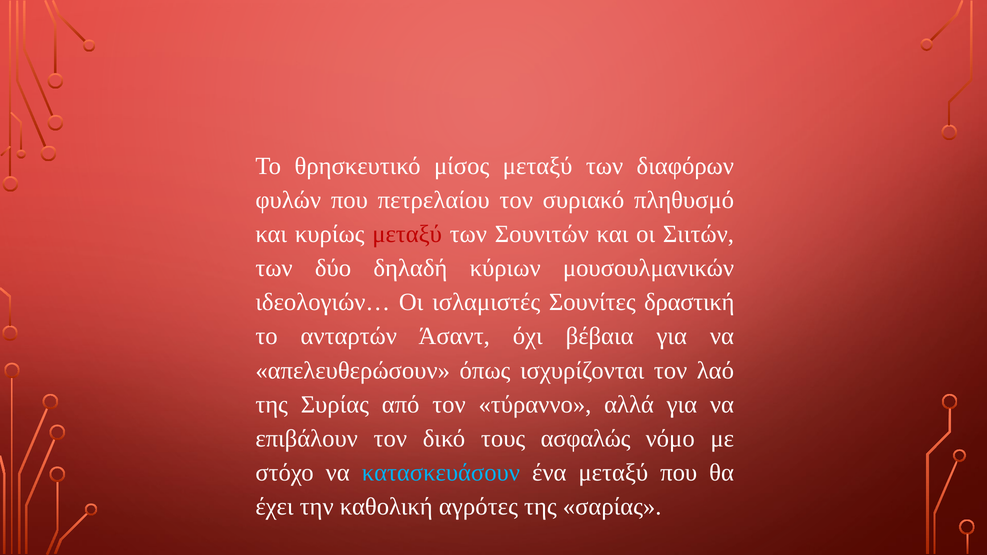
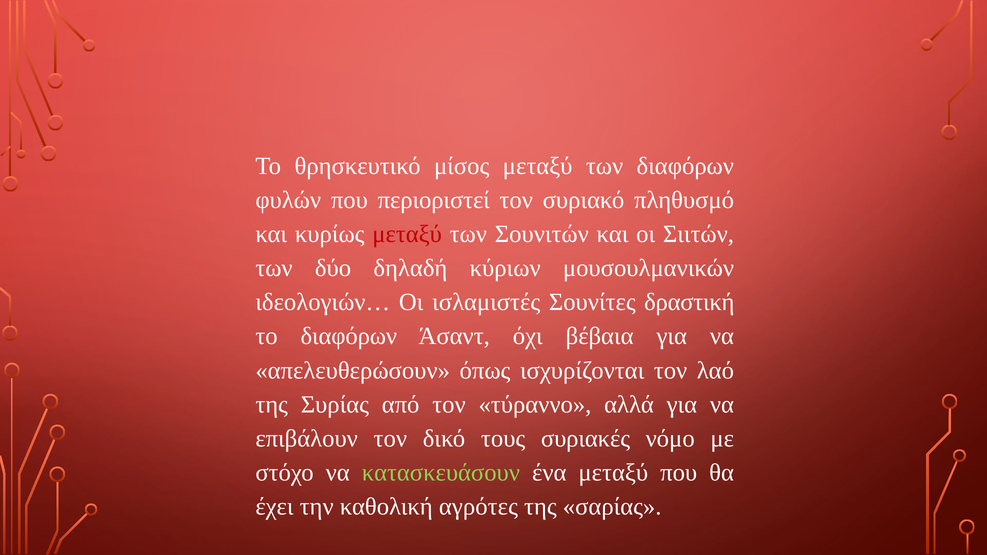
πετρελαίου: πετρελαίου -> περιοριστεί
το ανταρτών: ανταρτών -> διαφόρων
ασφαλώς: ασφαλώς -> συριακές
κατασκευάσουν colour: light blue -> light green
